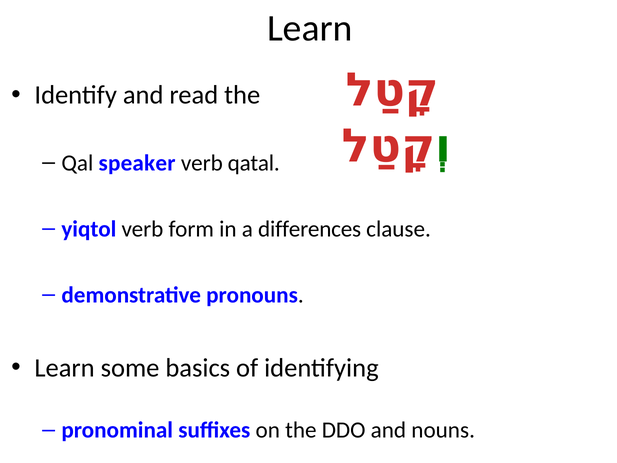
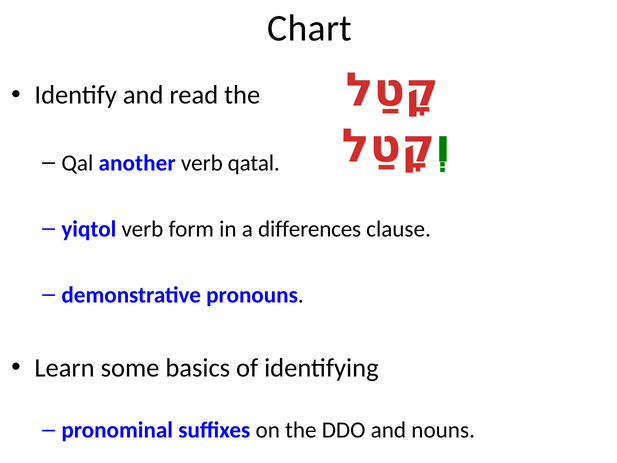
Learn at (310, 28): Learn -> Chart
speaker: speaker -> another
